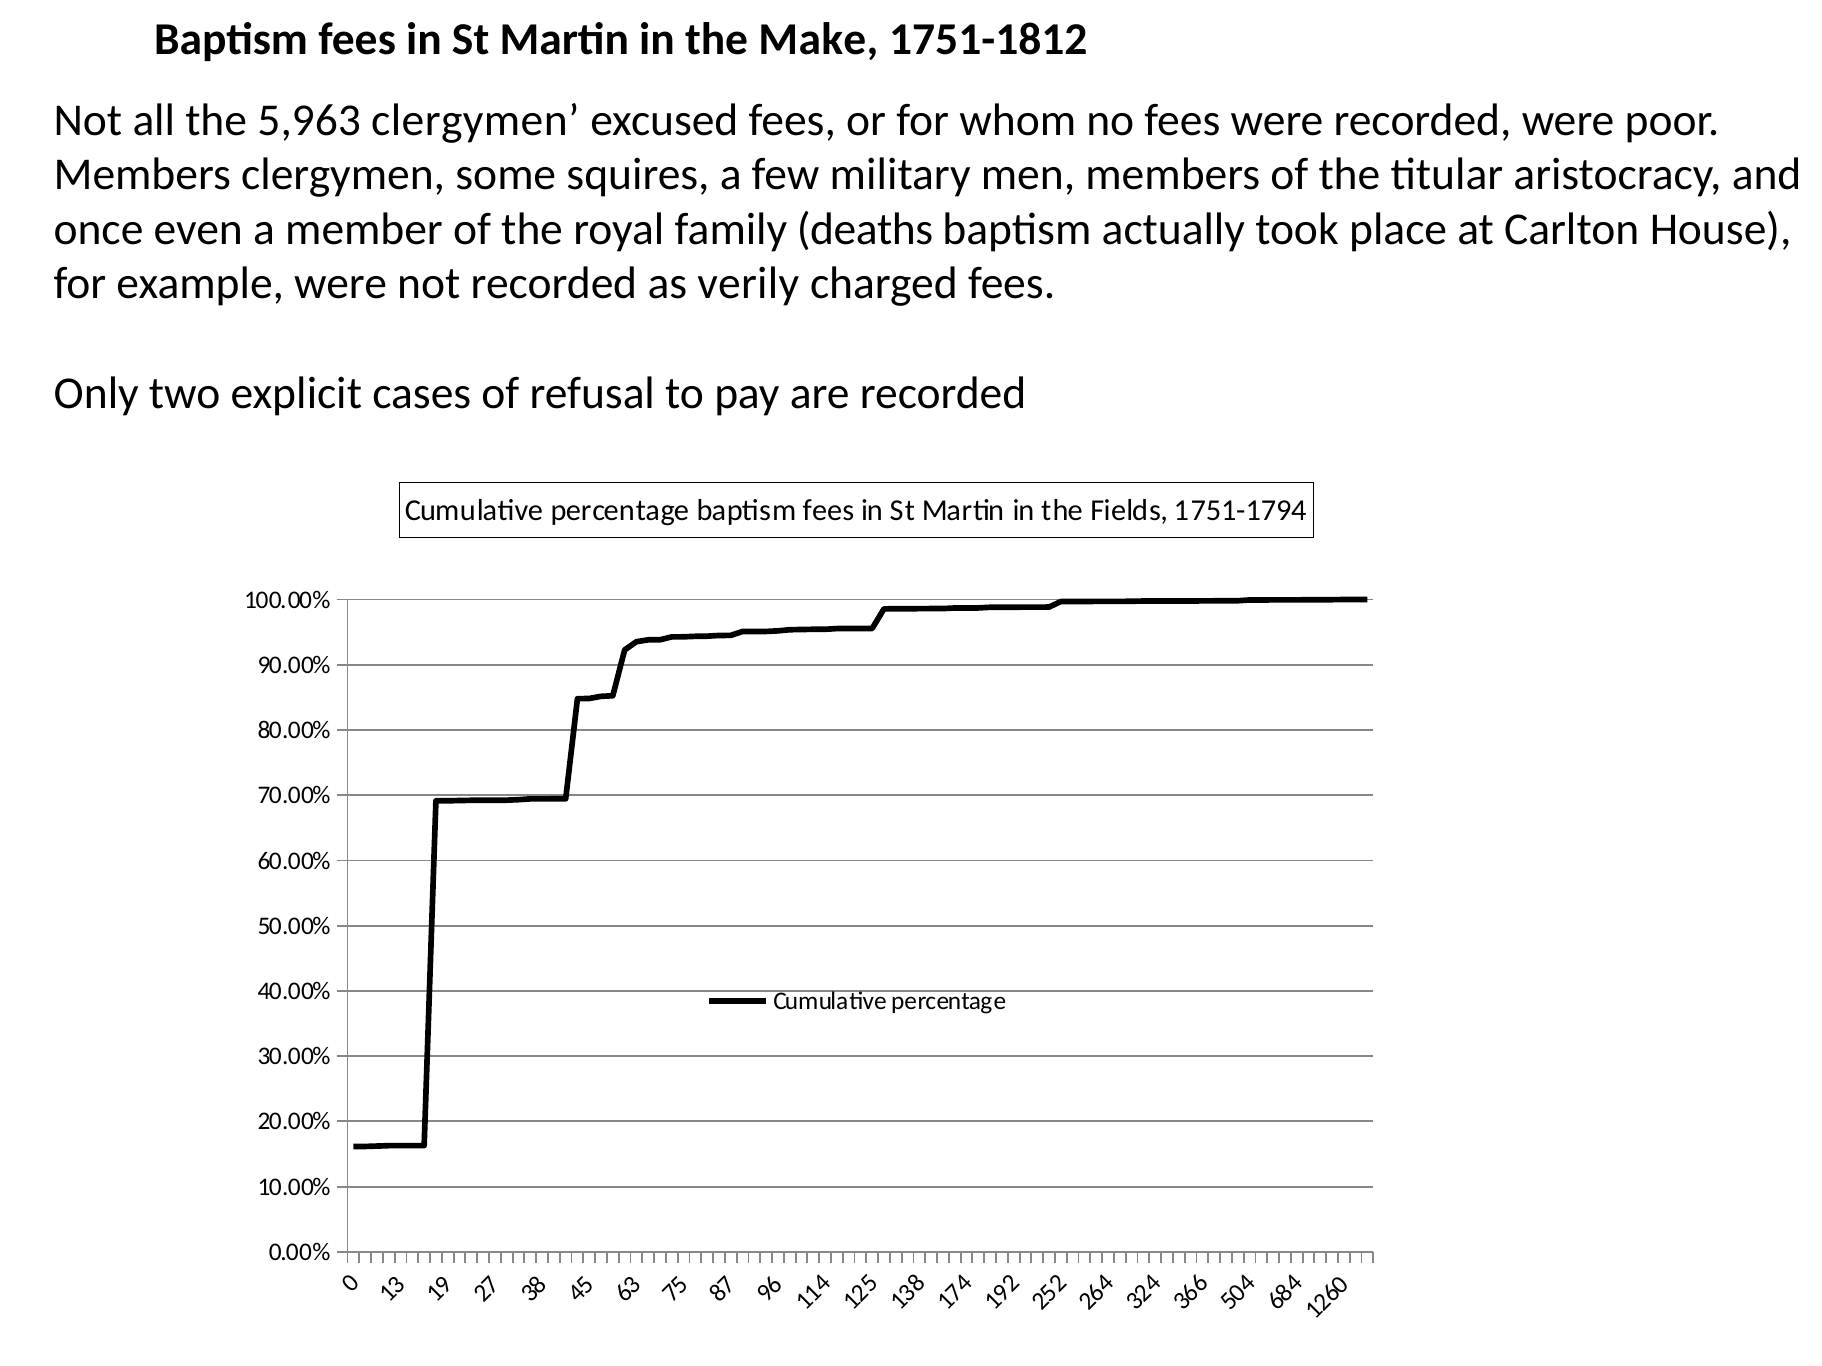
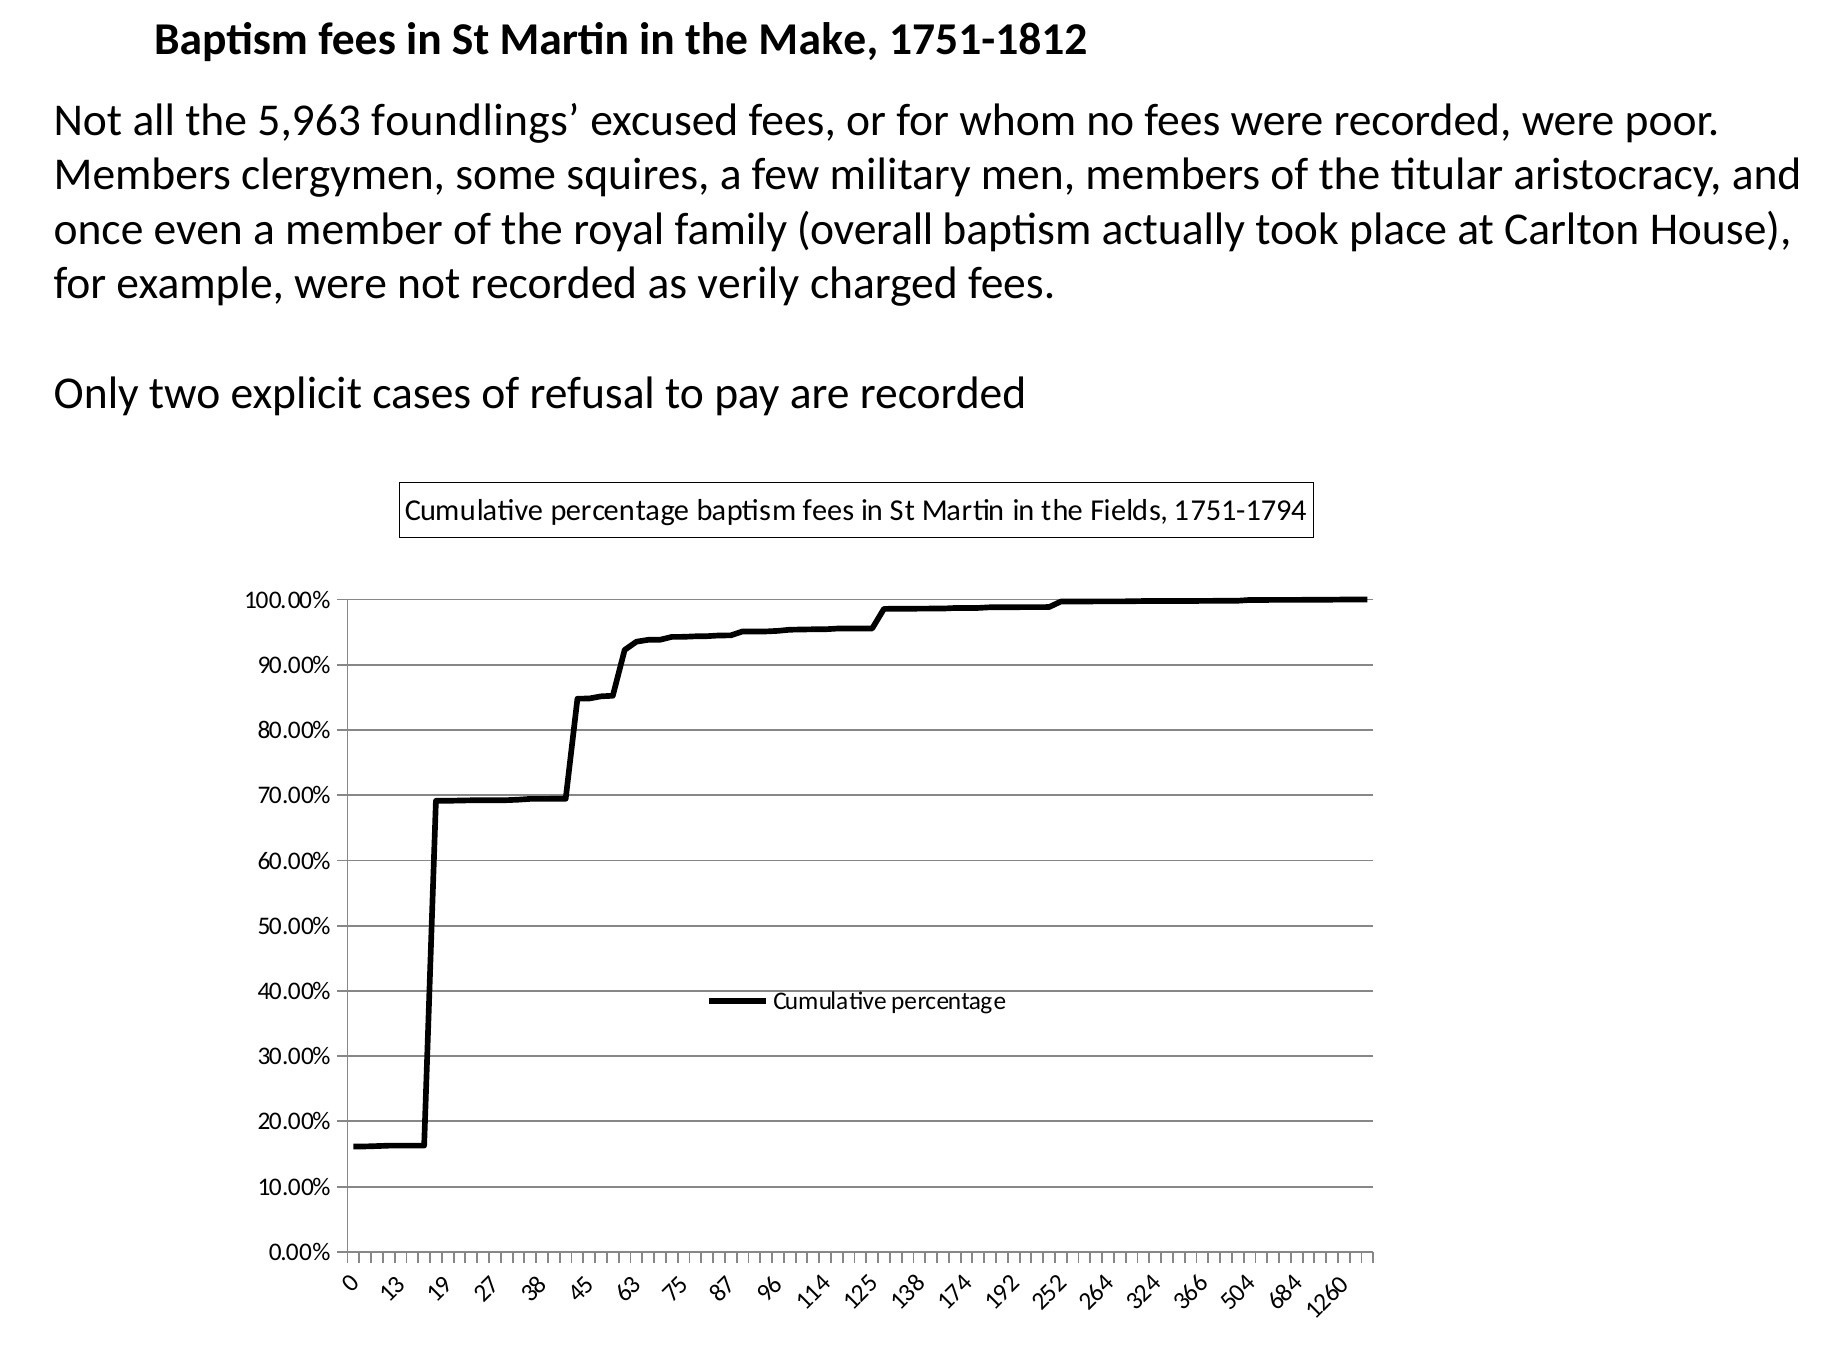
5,963 clergymen: clergymen -> foundlings
deaths: deaths -> overall
